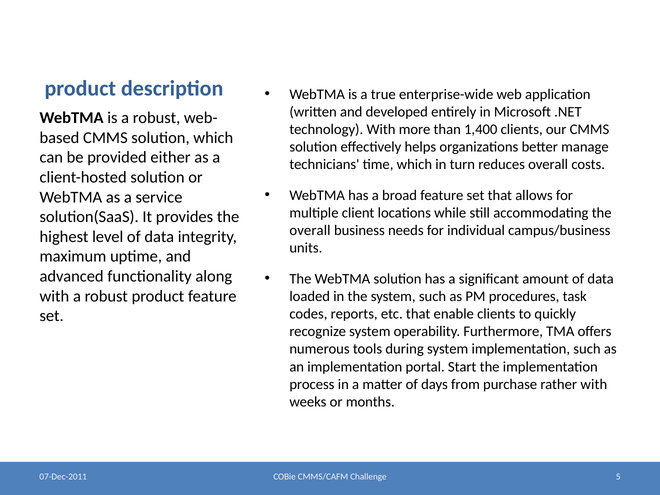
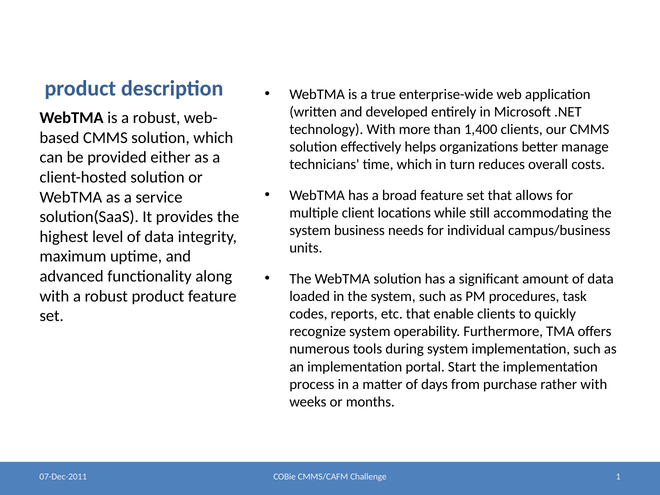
overall at (310, 231): overall -> system
5: 5 -> 1
